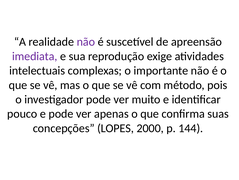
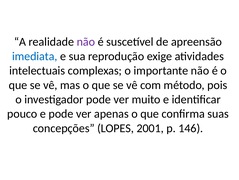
imediata colour: purple -> blue
2000: 2000 -> 2001
144: 144 -> 146
